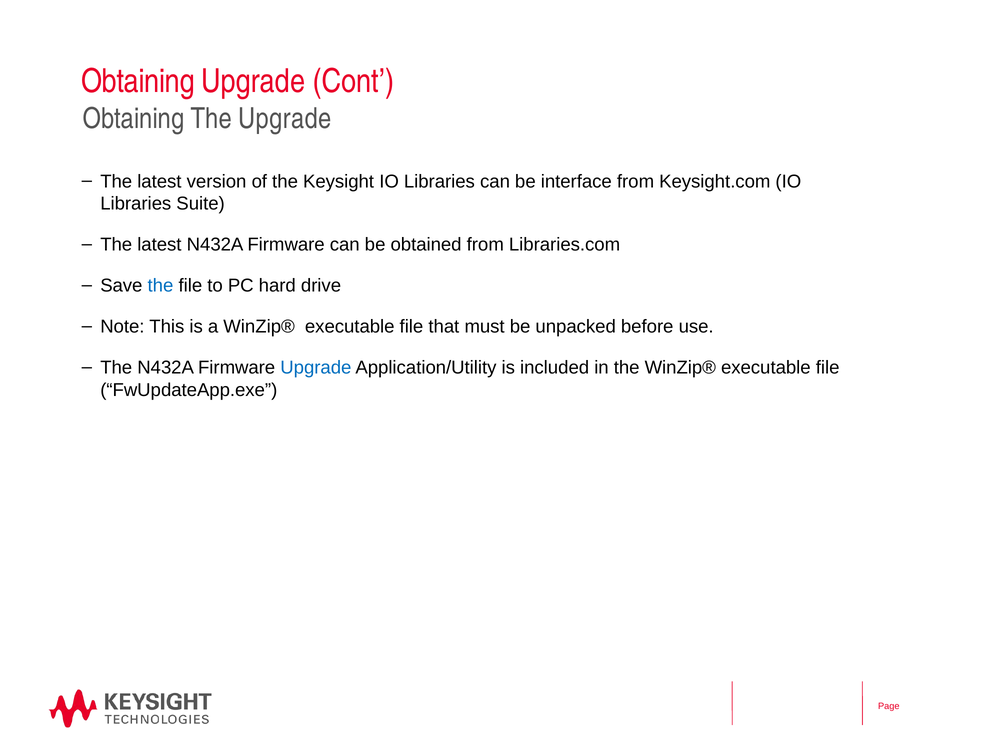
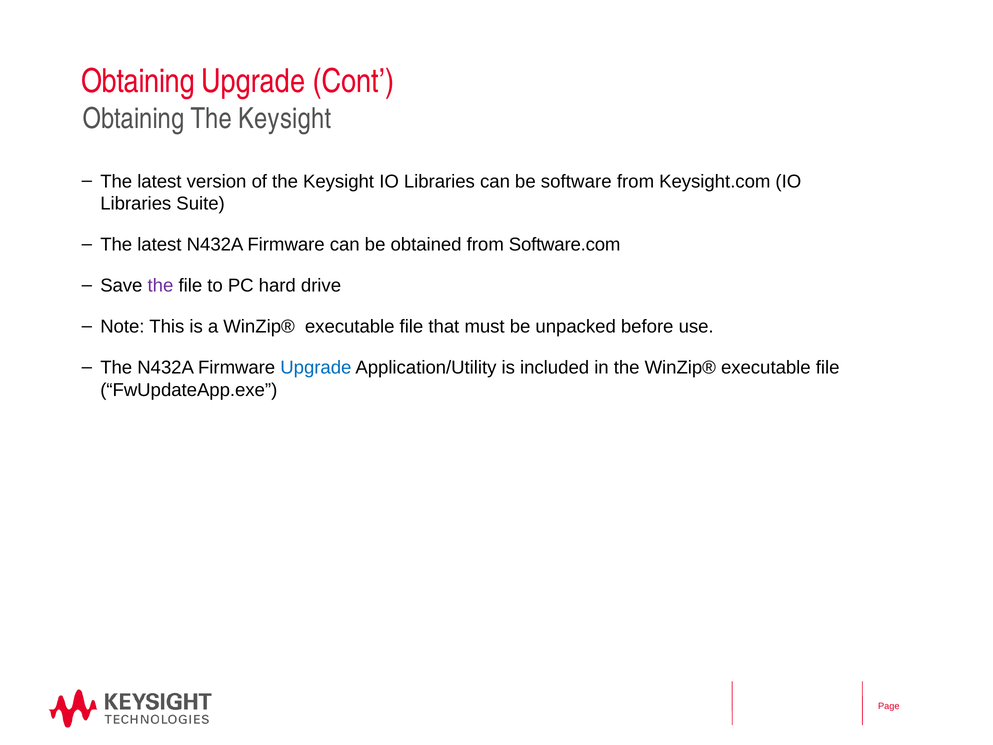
Obtaining The Upgrade: Upgrade -> Keysight
interface: interface -> software
Libraries.com: Libraries.com -> Software.com
the at (160, 286) colour: blue -> purple
